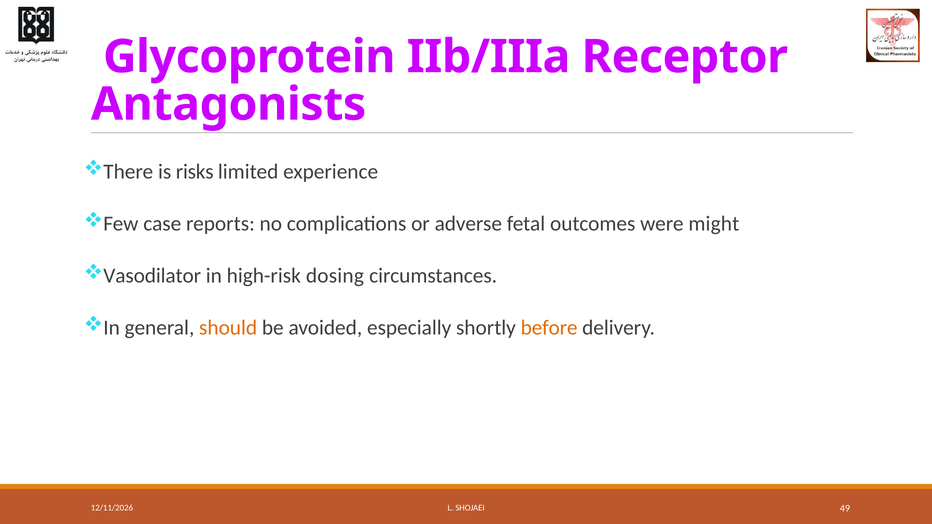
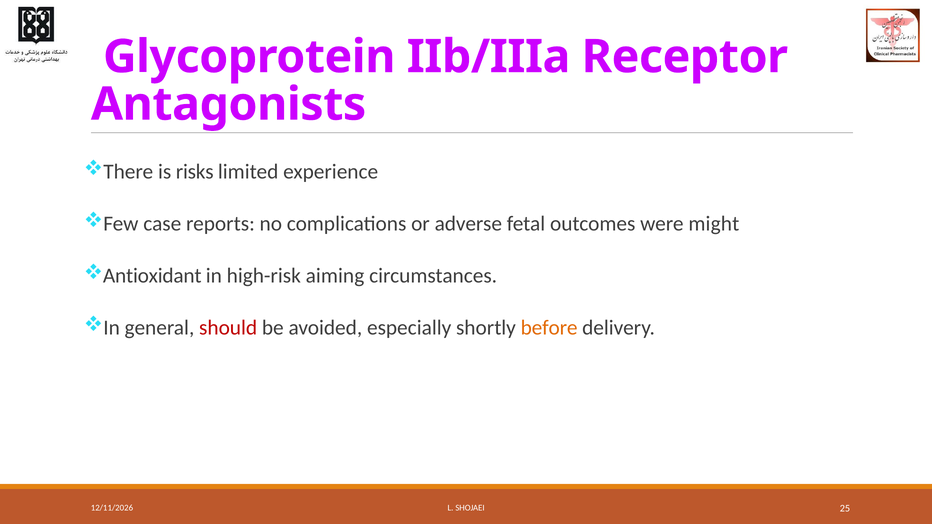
Vasodilator: Vasodilator -> Antioxidant
dosing: dosing -> aiming
should colour: orange -> red
49: 49 -> 25
